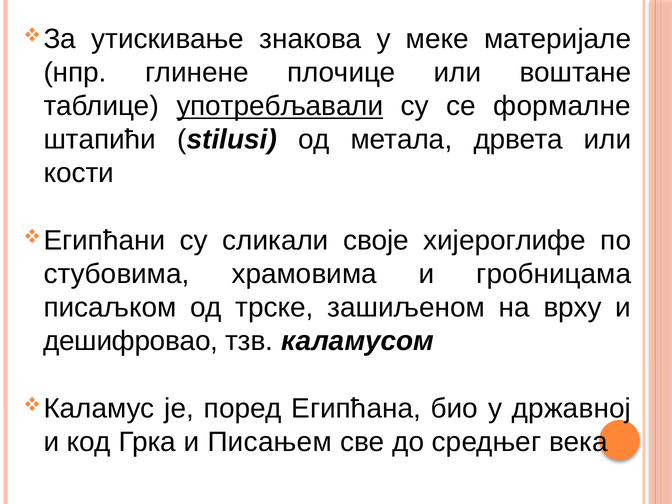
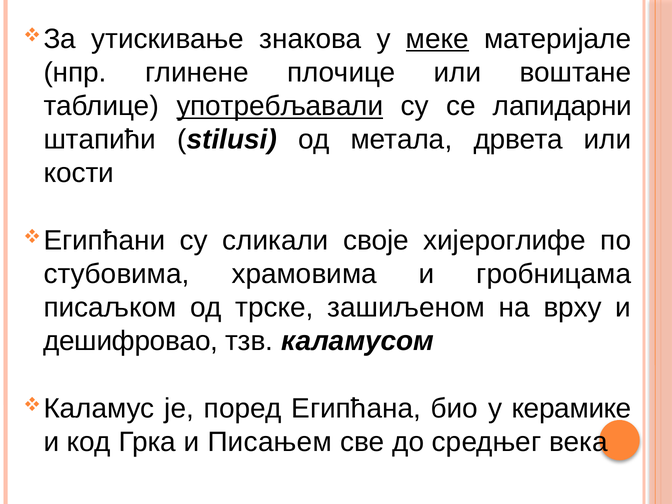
меке underline: none -> present
формалне: формалне -> лапидарни
државној: државној -> керамике
